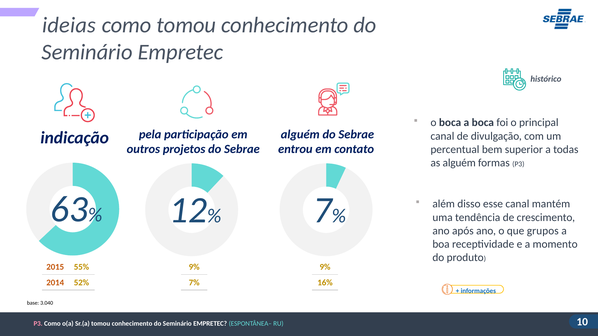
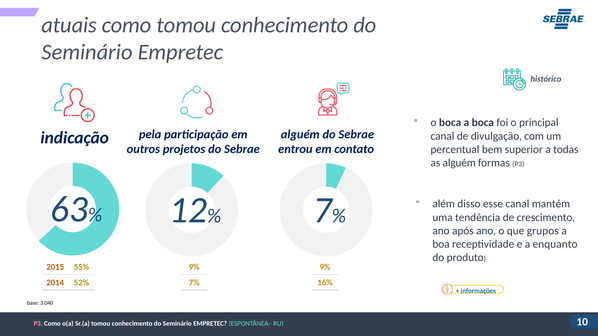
ideias: ideias -> atuais
momento: momento -> enquanto
